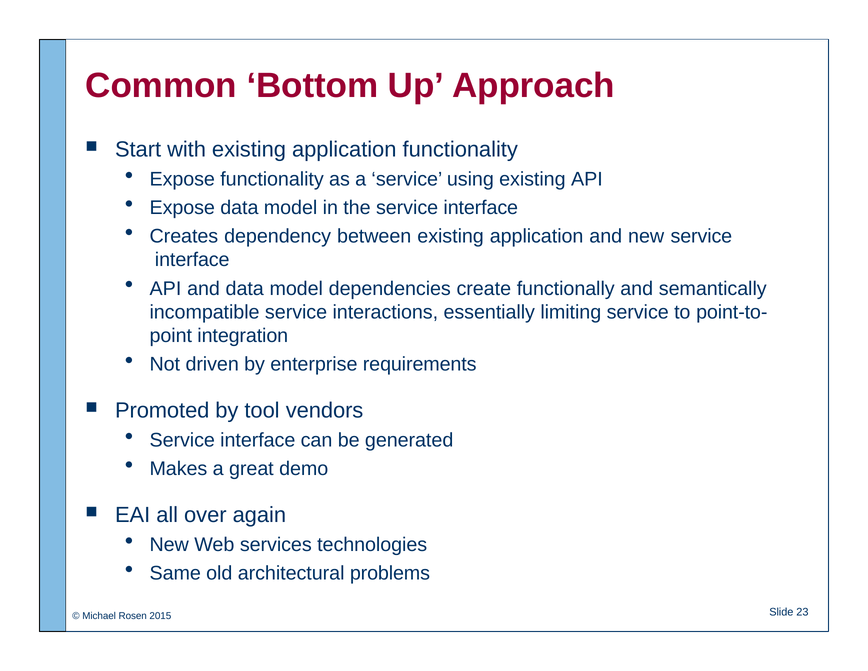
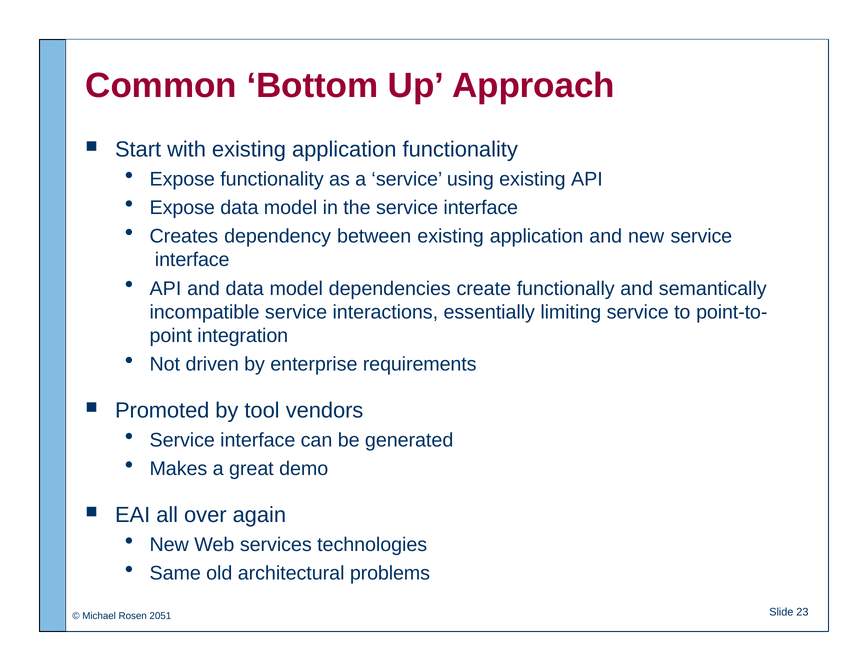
2015: 2015 -> 2051
